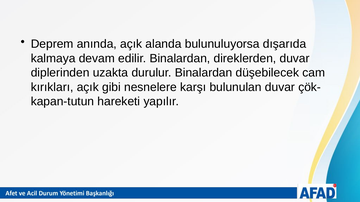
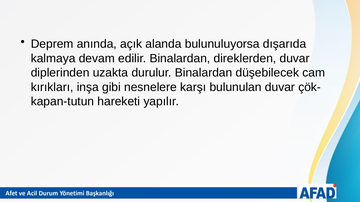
kırıkları açık: açık -> inşa
